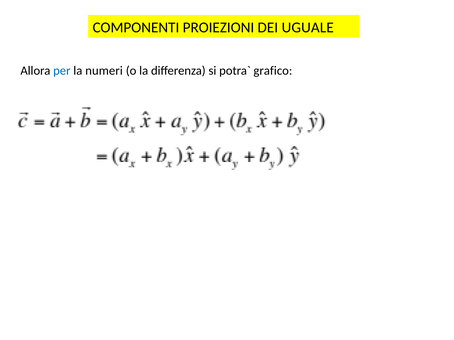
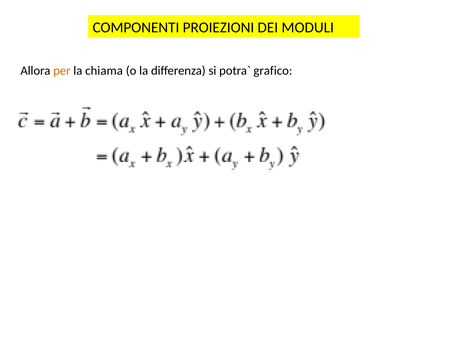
UGUALE: UGUALE -> MODULI
per colour: blue -> orange
numeri: numeri -> chiama
